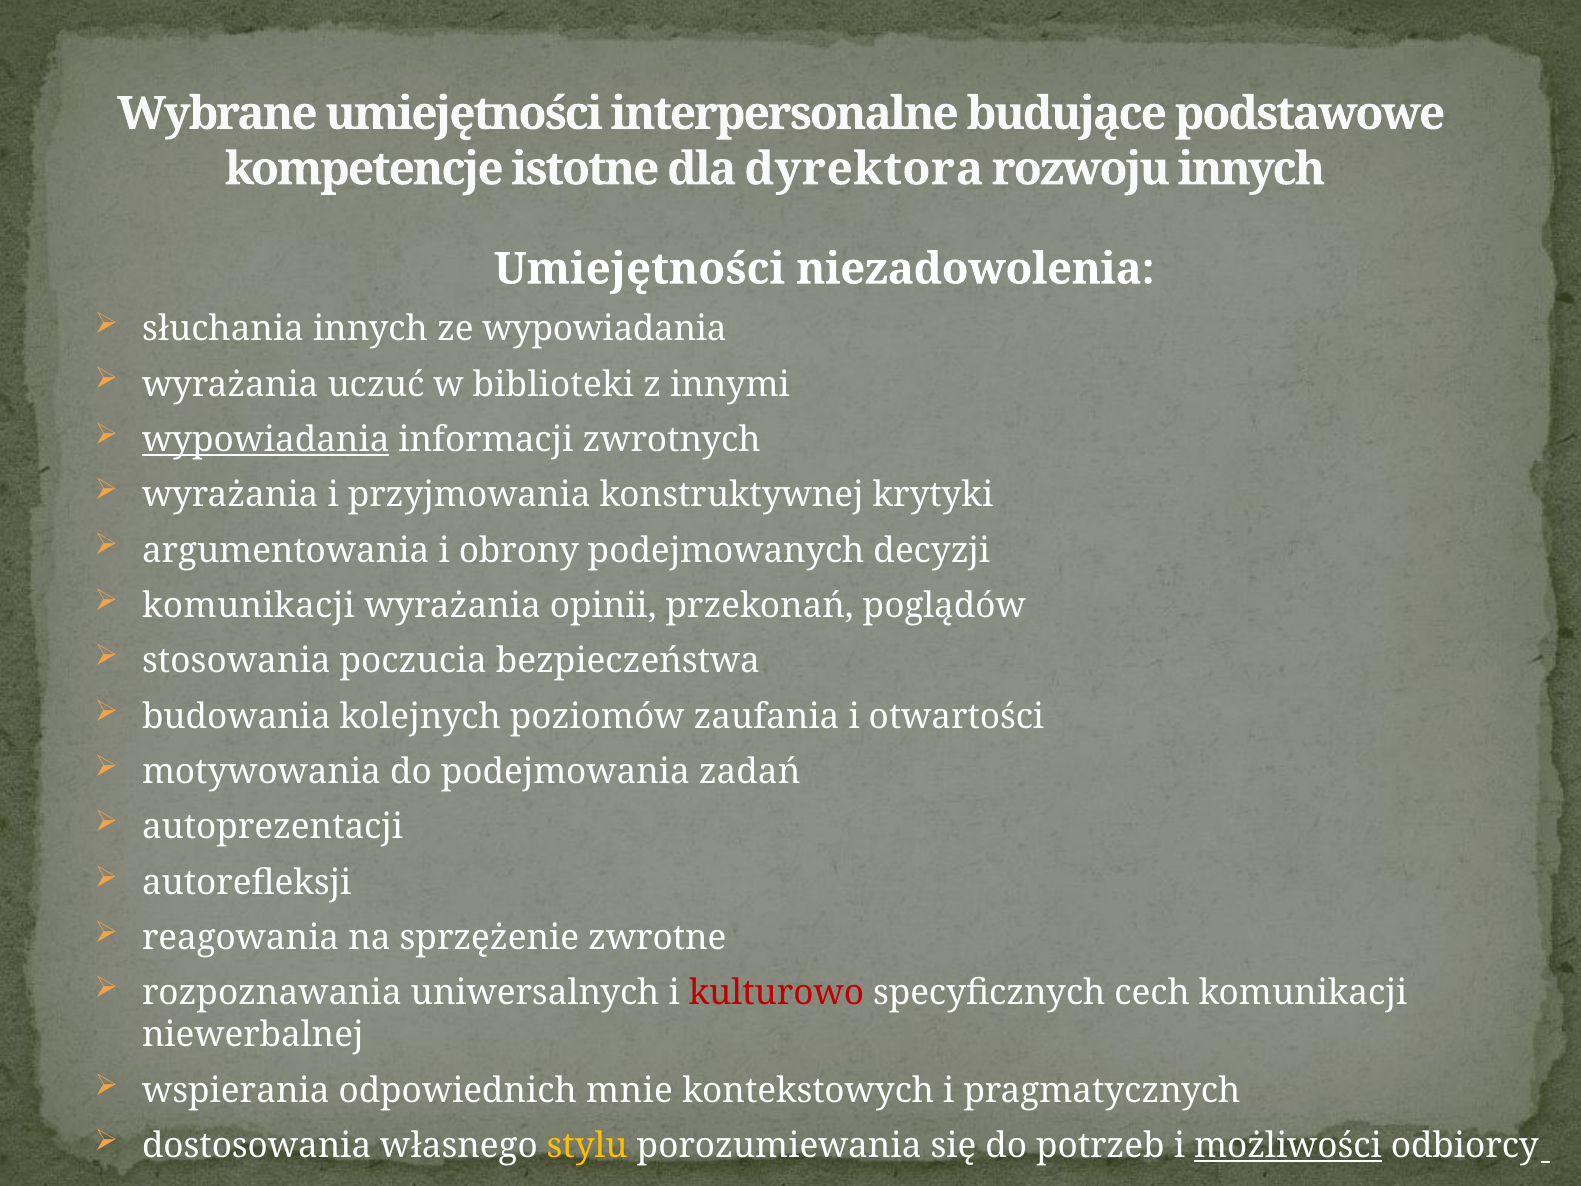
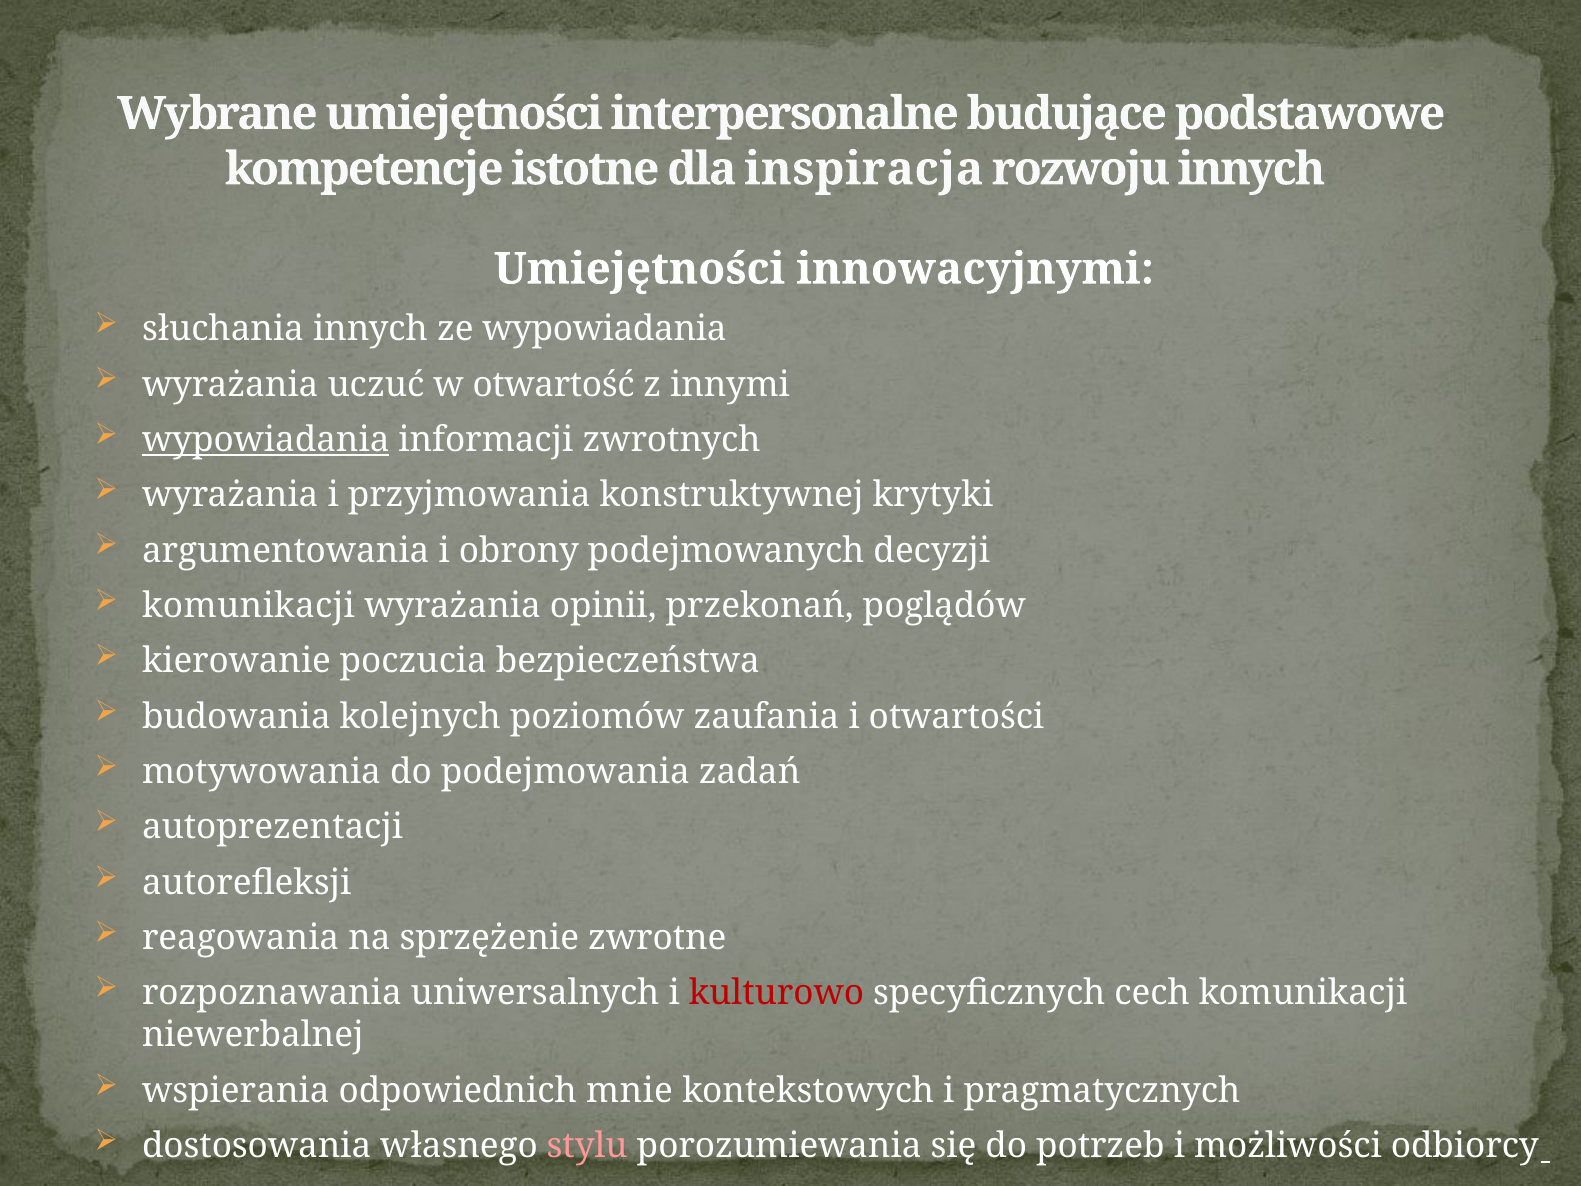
dyrektora: dyrektora -> inspiracja
niezadowolenia: niezadowolenia -> innowacyjnymi
biblioteki: biblioteki -> otwartość
stosowania: stosowania -> kierowanie
stylu colour: yellow -> pink
możliwości underline: present -> none
